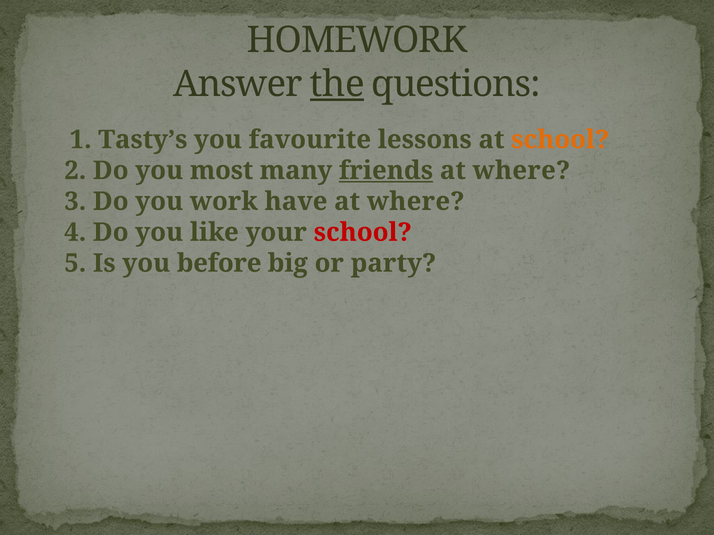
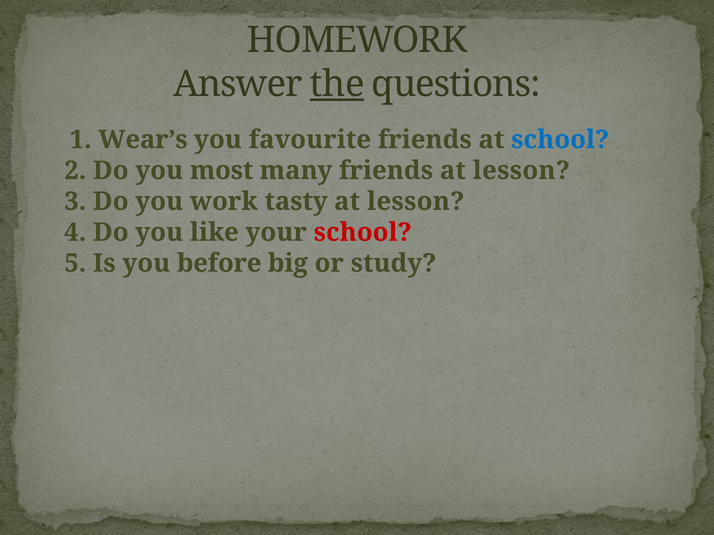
Tasty’s: Tasty’s -> Wear’s
favourite lessons: lessons -> friends
school at (560, 140) colour: orange -> blue
friends at (386, 171) underline: present -> none
where at (521, 171): where -> lesson
have: have -> tasty
where at (416, 202): where -> lesson
party: party -> study
